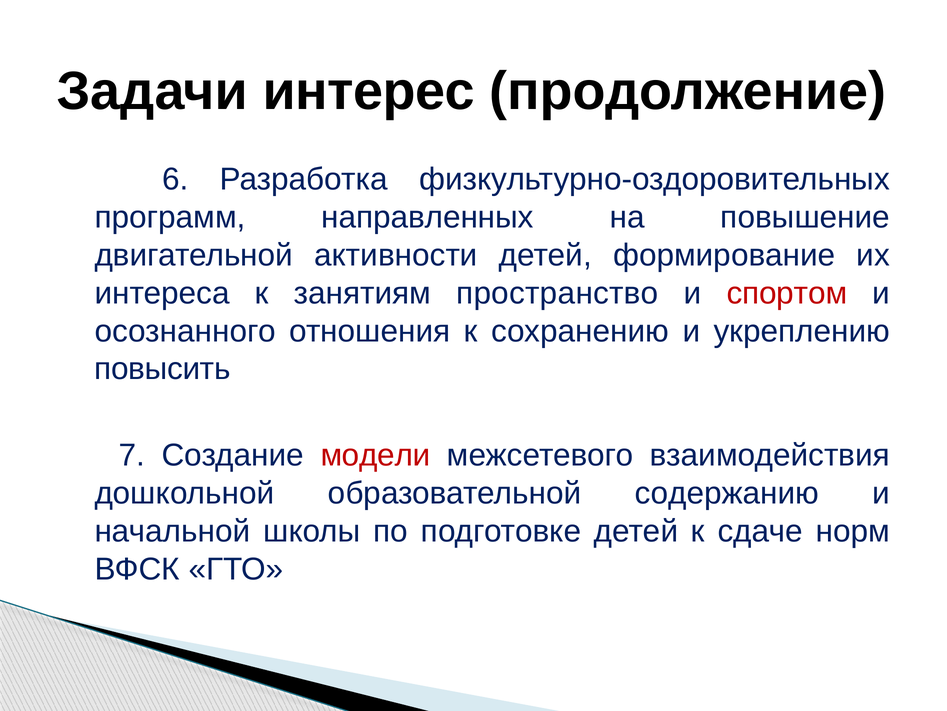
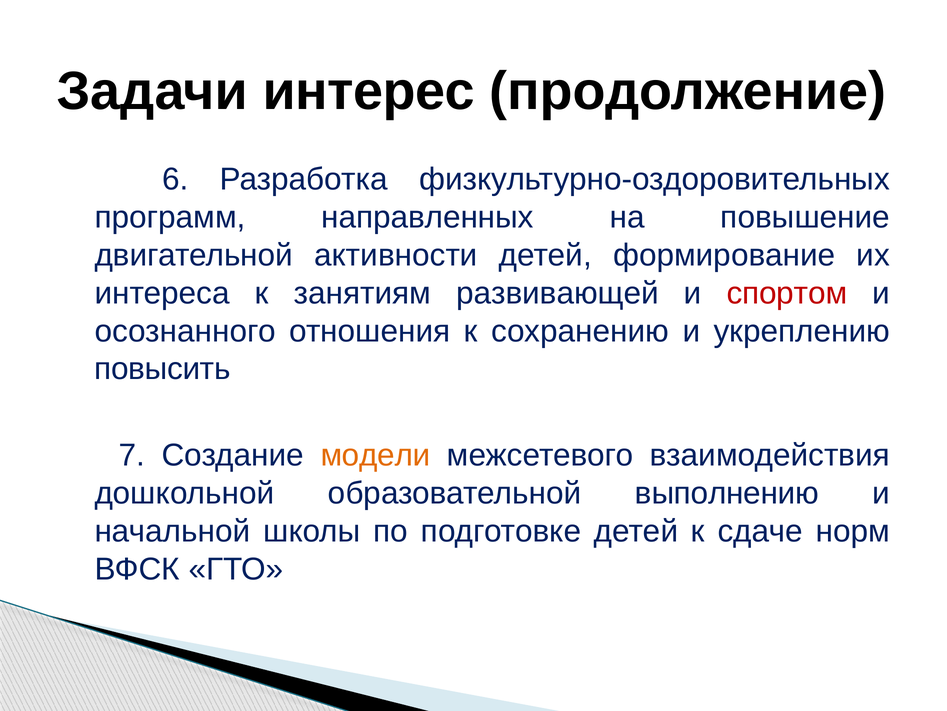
пространство: пространство -> развивающей
модели colour: red -> orange
содержанию: содержанию -> выполнению
